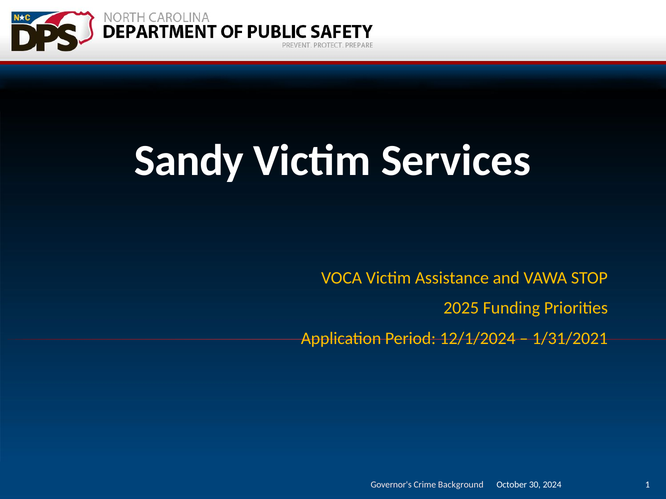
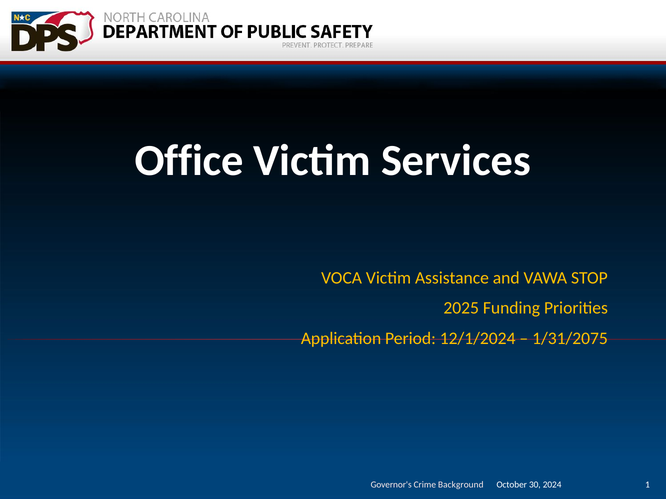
Sandy: Sandy -> Office
1/31/2021: 1/31/2021 -> 1/31/2075
